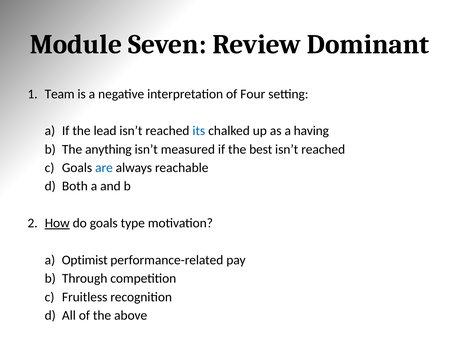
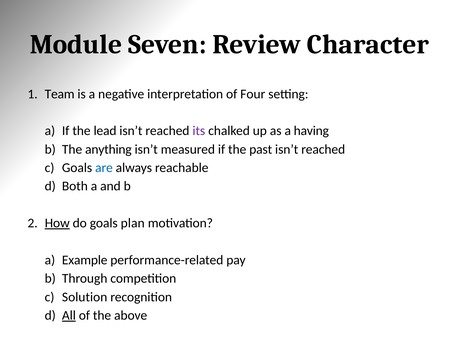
Dominant: Dominant -> Character
its colour: blue -> purple
best: best -> past
type: type -> plan
Optimist: Optimist -> Example
Fruitless: Fruitless -> Solution
All underline: none -> present
